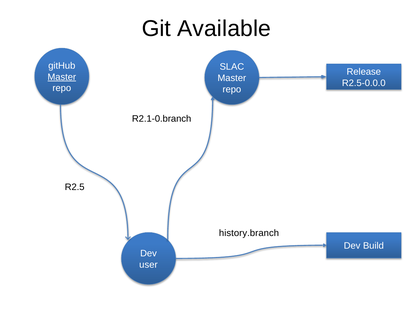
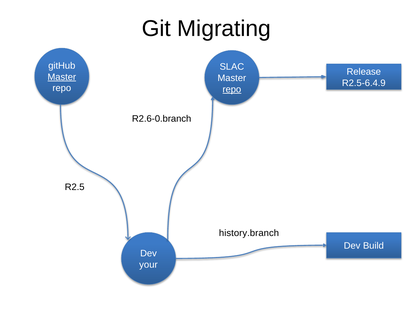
Available: Available -> Migrating
R2.5-0.0.0: R2.5-0.0.0 -> R2.5-6.4.9
repo at (232, 90) underline: none -> present
R2.1-0.branch: R2.1-0.branch -> R2.6-0.branch
user: user -> your
